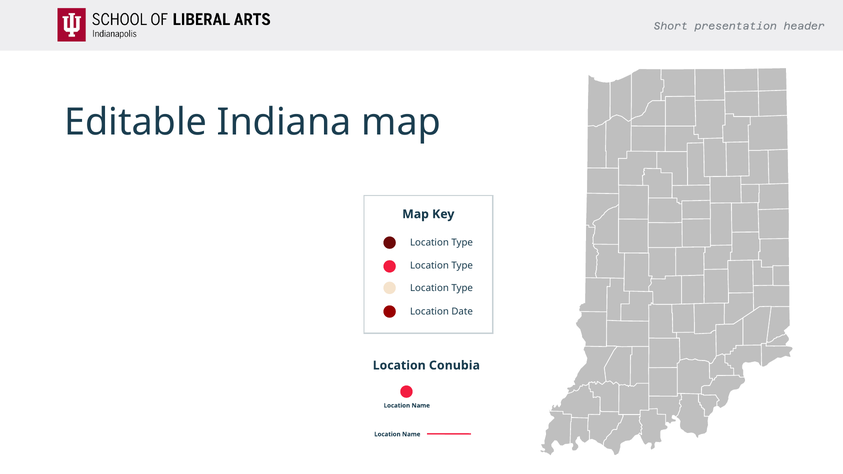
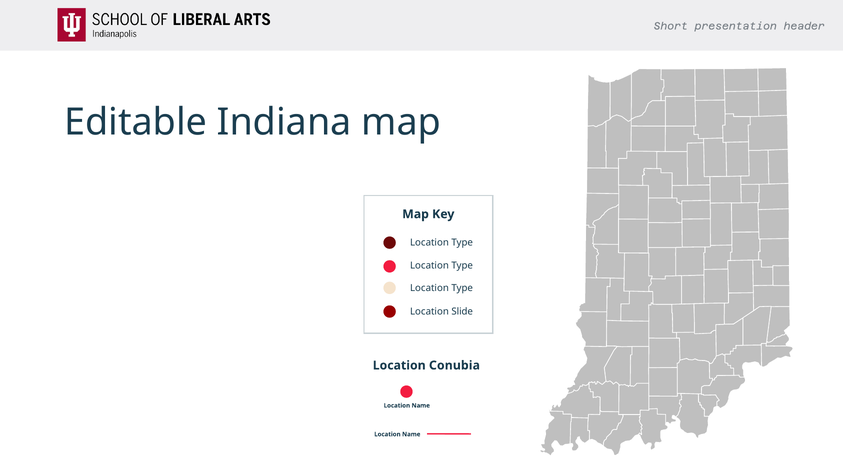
Date: Date -> Slide
